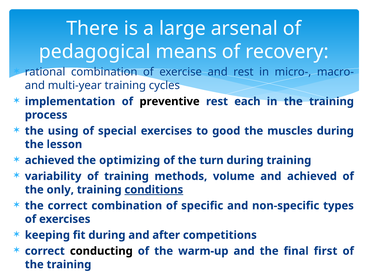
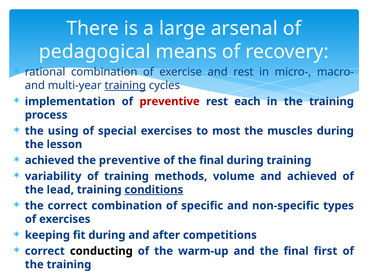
training at (125, 86) underline: none -> present
preventive at (170, 101) colour: black -> red
good: good -> most
the optimizing: optimizing -> preventive
of the turn: turn -> final
only: only -> lead
